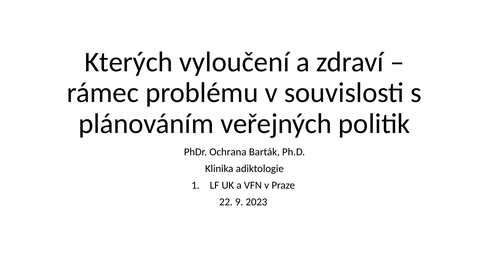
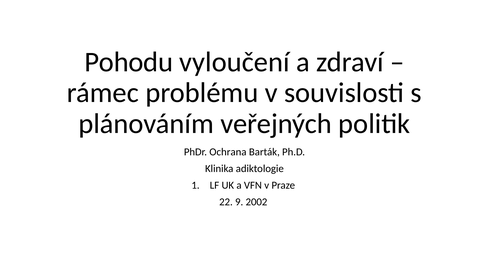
Kterých: Kterých -> Pohodu
2023: 2023 -> 2002
